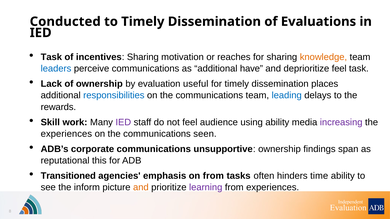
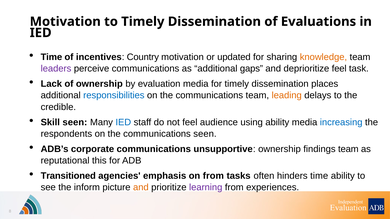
Conducted at (65, 22): Conducted -> Motivation
Task at (51, 57): Task -> Time
incentives Sharing: Sharing -> Country
reaches: reaches -> updated
leaders colour: blue -> purple
have: have -> gaps
evaluation useful: useful -> media
leading colour: blue -> orange
rewards: rewards -> credible
Skill work: work -> seen
IED at (123, 122) colour: purple -> blue
increasing colour: purple -> blue
experiences at (66, 134): experiences -> respondents
findings span: span -> team
